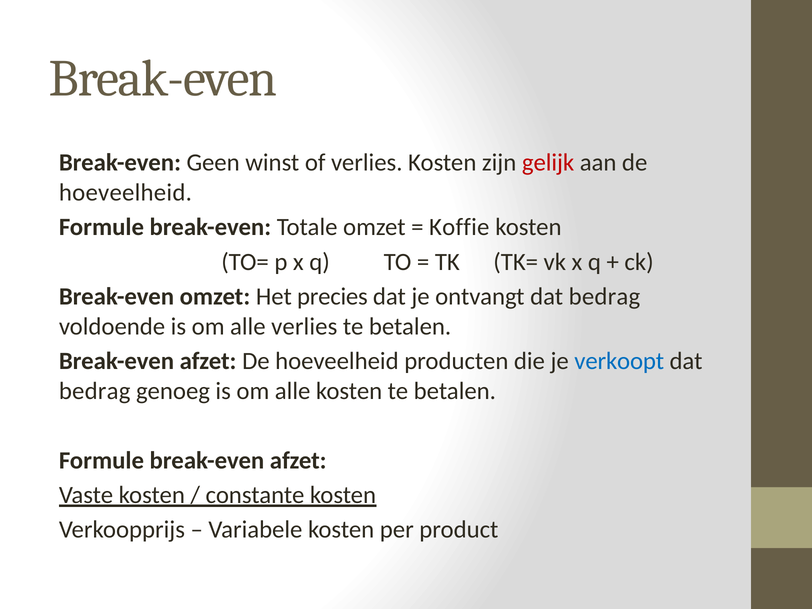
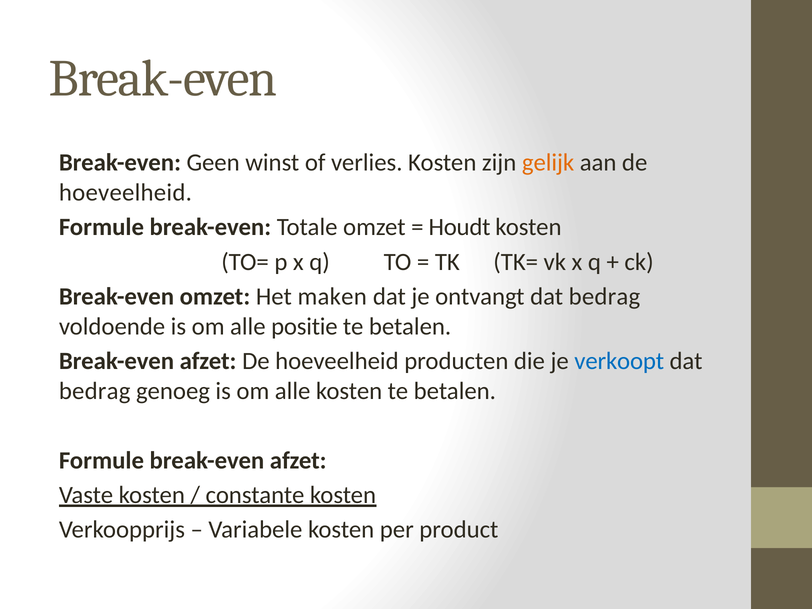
gelijk colour: red -> orange
Koffie: Koffie -> Houdt
precies: precies -> maken
alle verlies: verlies -> positie
